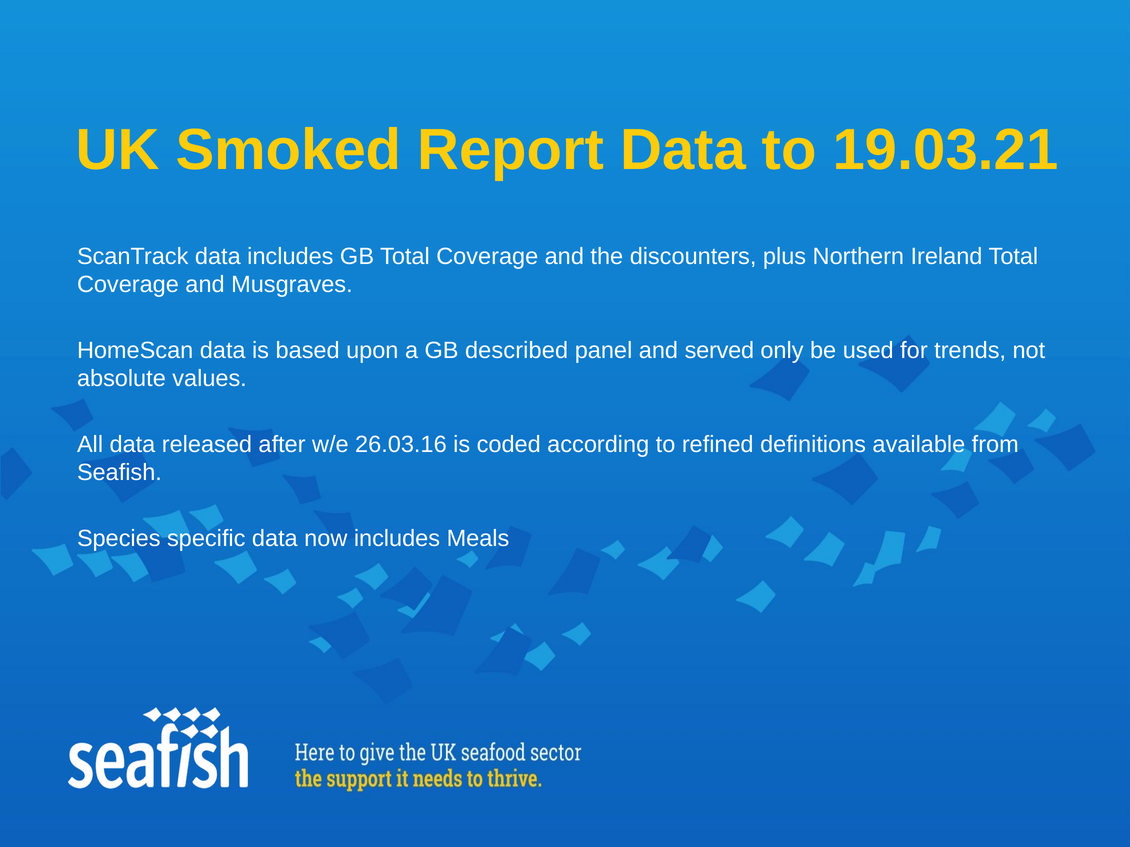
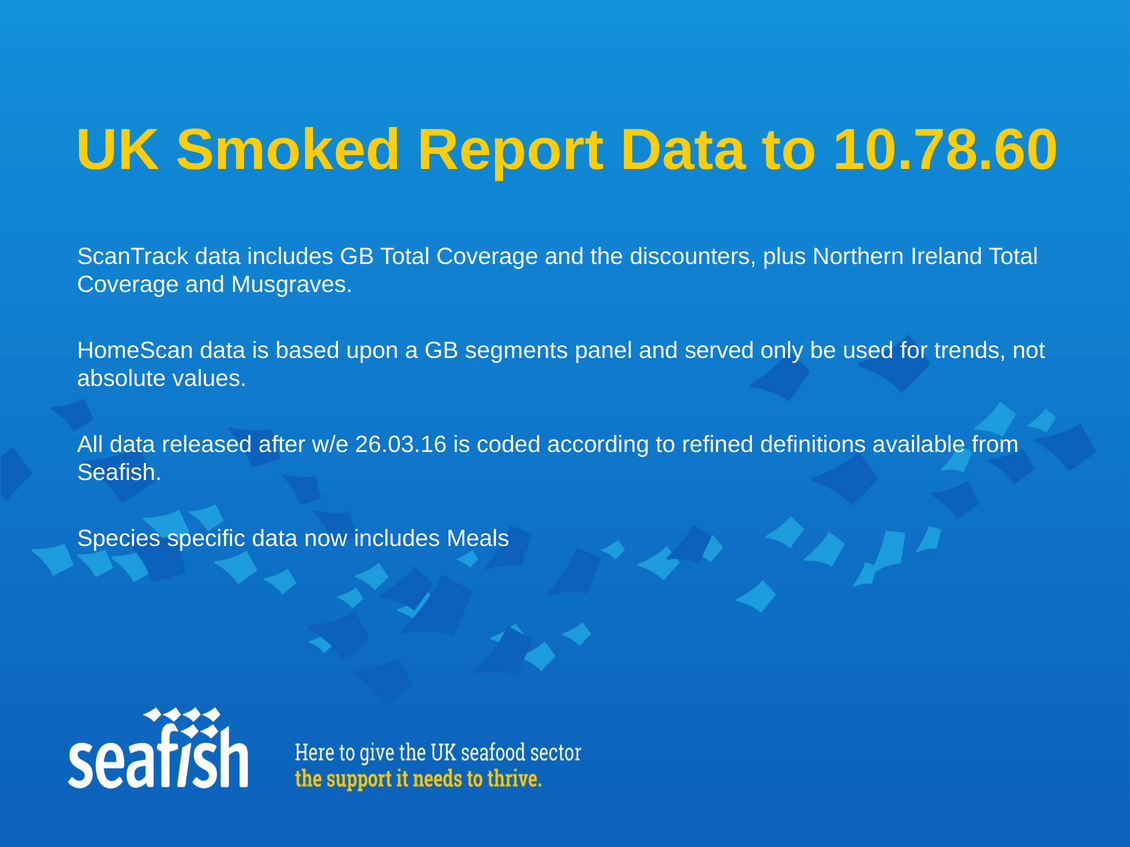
19.03.21: 19.03.21 -> 10.78.60
described: described -> segments
